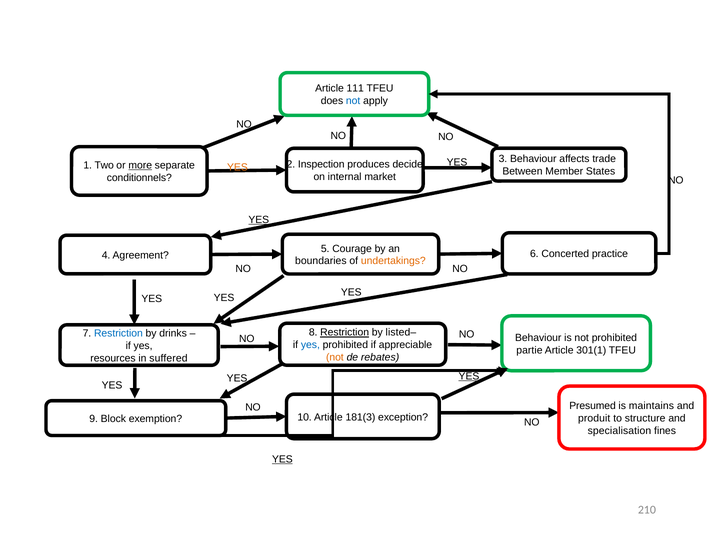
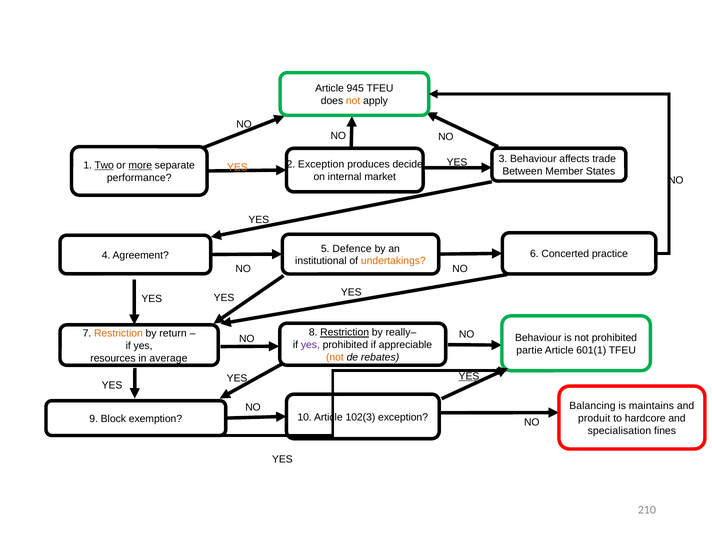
111: 111 -> 945
not at (353, 101) colour: blue -> orange
2 Inspection: Inspection -> Exception
Two underline: none -> present
conditionnels: conditionnels -> performance
YES at (259, 220) underline: present -> none
Courage: Courage -> Defence
boundaries: boundaries -> institutional
listed–: listed– -> really–
Restriction at (118, 333) colour: blue -> orange
drinks: drinks -> return
yes at (310, 345) colour: blue -> purple
301(1: 301(1 -> 601(1
suffered: suffered -> average
Presumed: Presumed -> Balancing
181(3: 181(3 -> 102(3
structure: structure -> hardcore
YES at (282, 459) underline: present -> none
